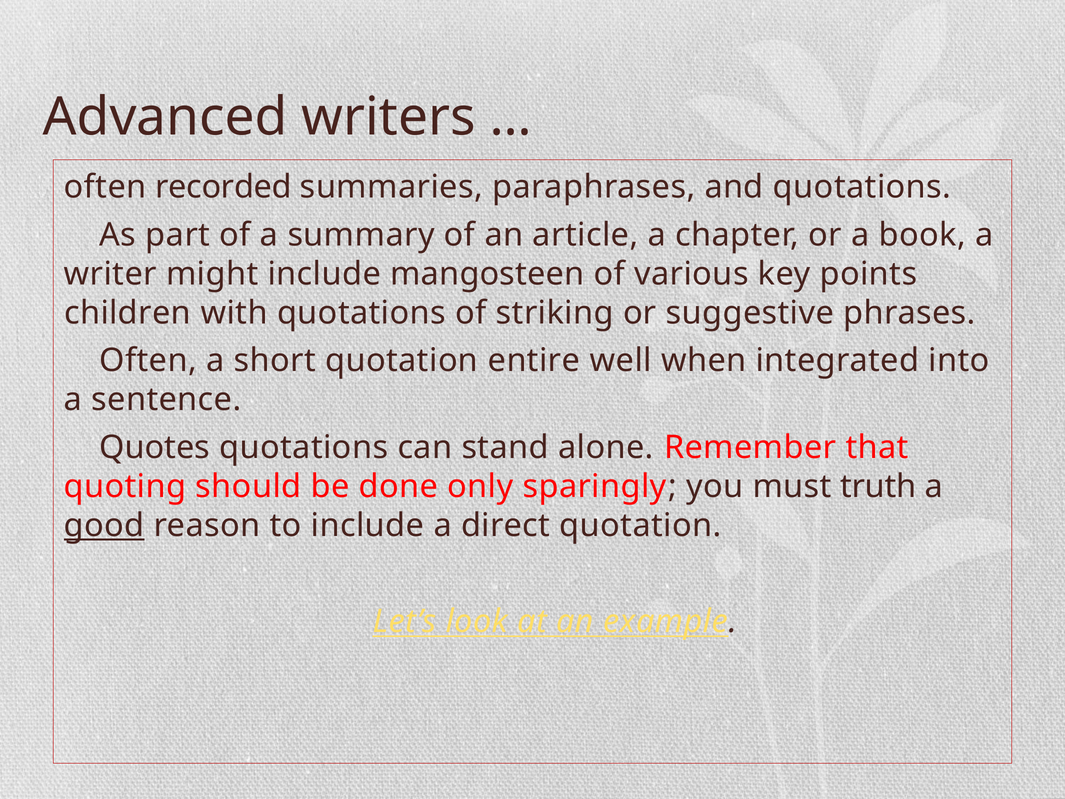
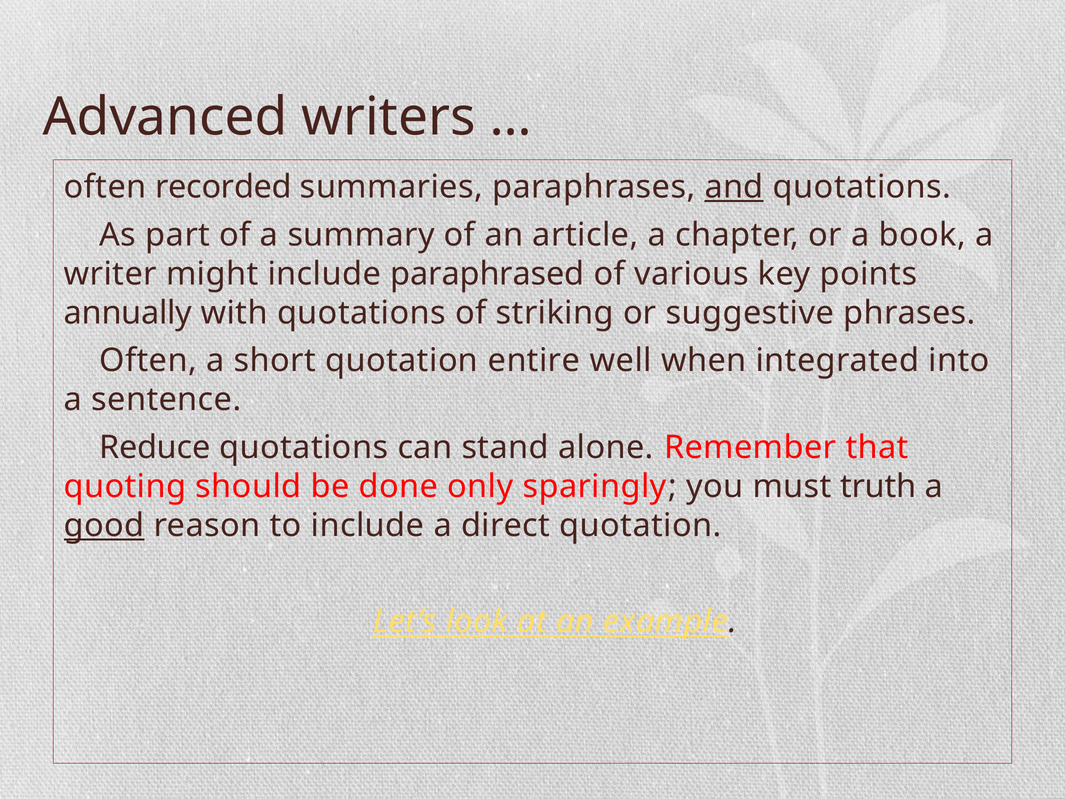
and underline: none -> present
mangosteen: mangosteen -> paraphrased
children: children -> annually
Quotes: Quotes -> Reduce
